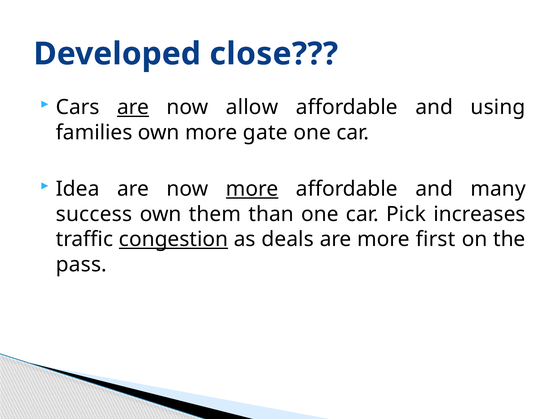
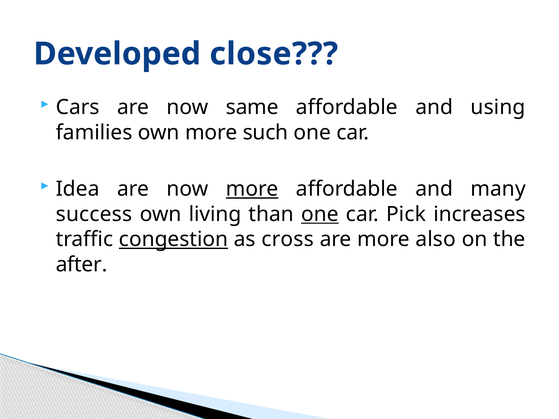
are at (133, 107) underline: present -> none
allow: allow -> same
gate: gate -> such
them: them -> living
one at (320, 214) underline: none -> present
deals: deals -> cross
first: first -> also
pass: pass -> after
